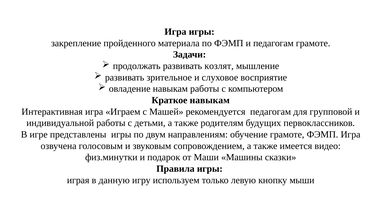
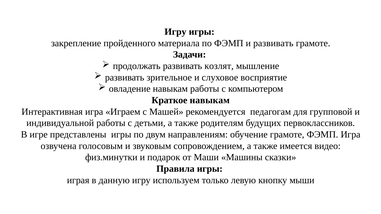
Игра at (175, 32): Игра -> Игру
и педагогам: педагогам -> развивать
